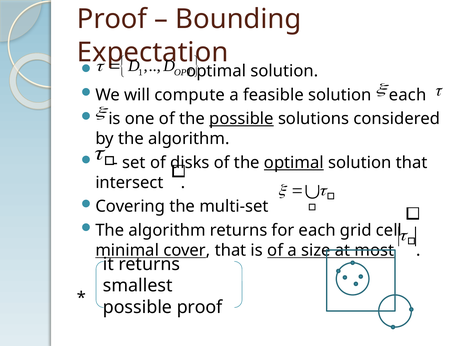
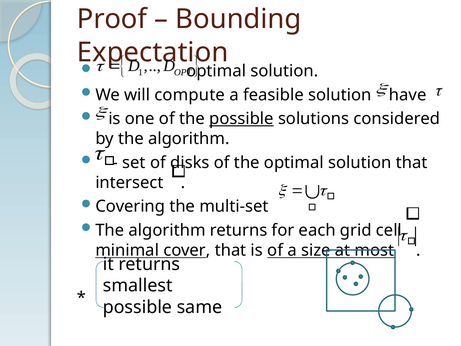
solution each: each -> have
optimal at (294, 162) underline: present -> none
possible proof: proof -> same
